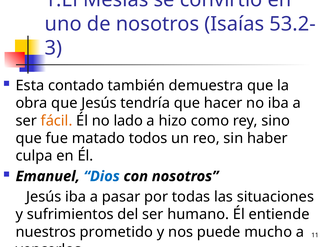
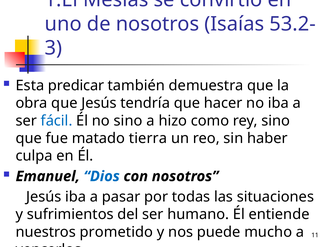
contado: contado -> predicar
fácil colour: orange -> blue
no lado: lado -> sino
todos: todos -> tierra
